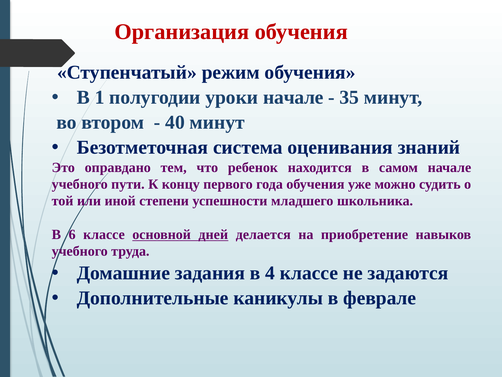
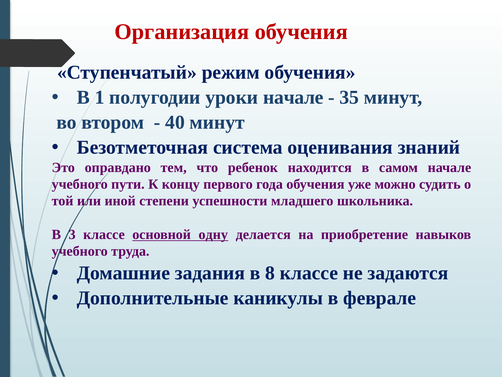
6: 6 -> 3
дней: дней -> одну
4: 4 -> 8
